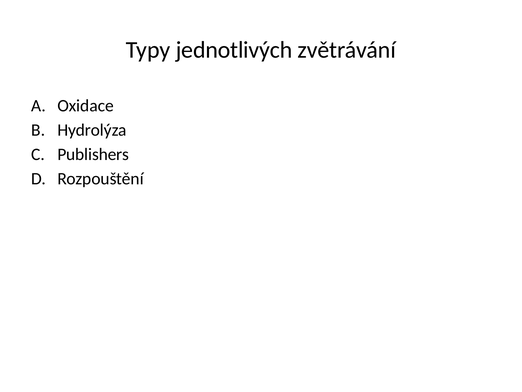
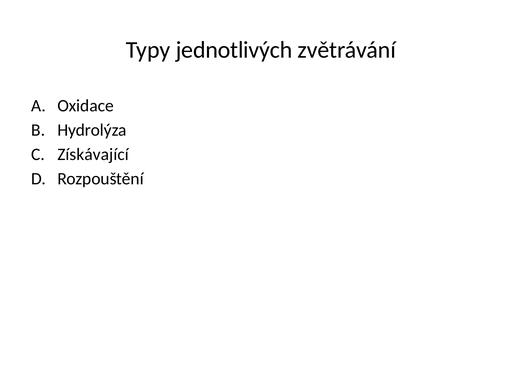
Publishers: Publishers -> Získávající
